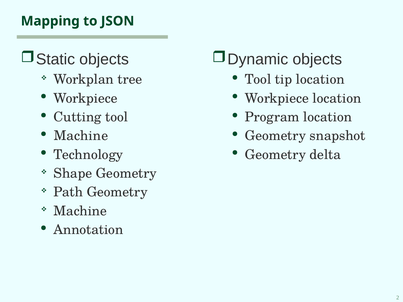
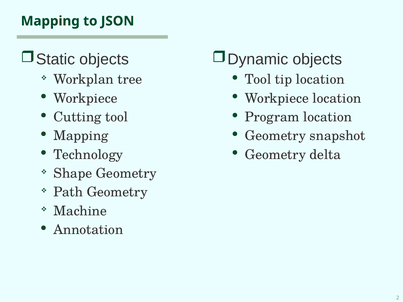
Machine at (81, 136): Machine -> Mapping
